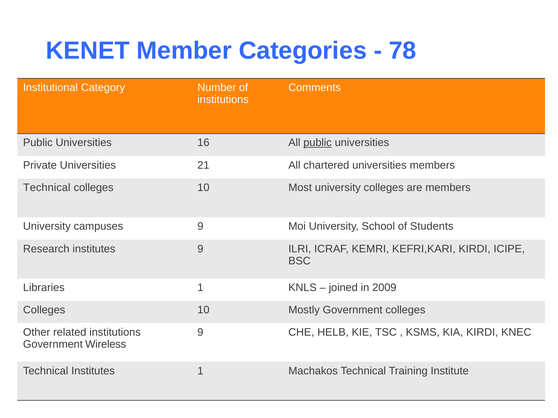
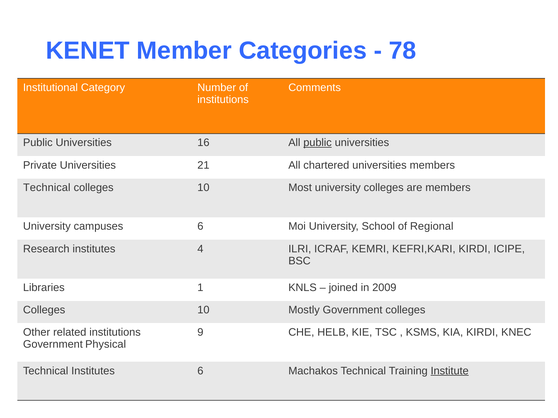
campuses 9: 9 -> 6
Students: Students -> Regional
institutes 9: 9 -> 4
Wireless: Wireless -> Physical
Institutes 1: 1 -> 6
Institute underline: none -> present
